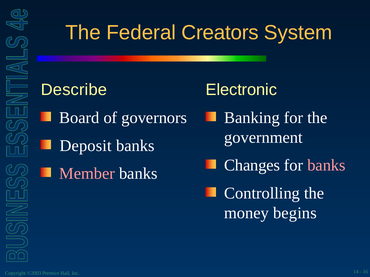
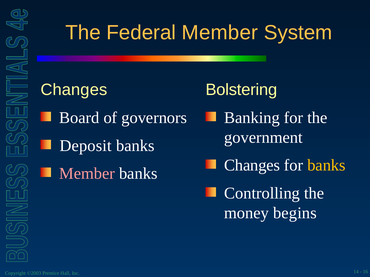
Federal Creators: Creators -> Member
Describe at (74, 90): Describe -> Changes
Electronic: Electronic -> Bolstering
banks at (326, 166) colour: pink -> yellow
